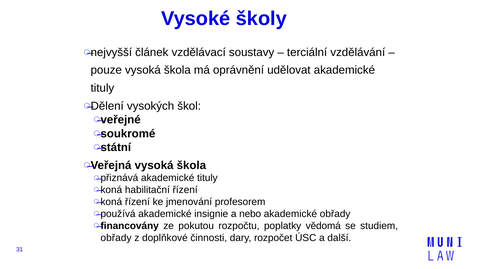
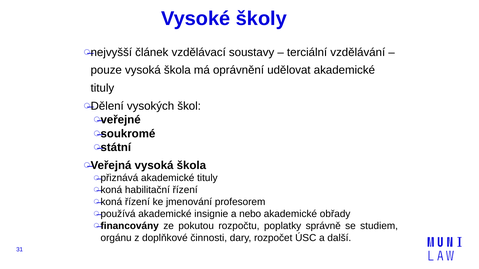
vědomá: vědomá -> správně
obřady at (116, 238): obřady -> orgánu
